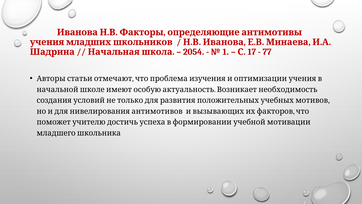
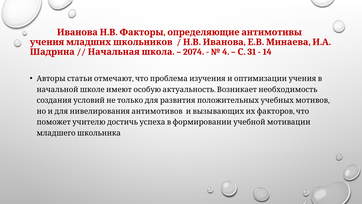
2054: 2054 -> 2074
1: 1 -> 4
17: 17 -> 31
77: 77 -> 14
